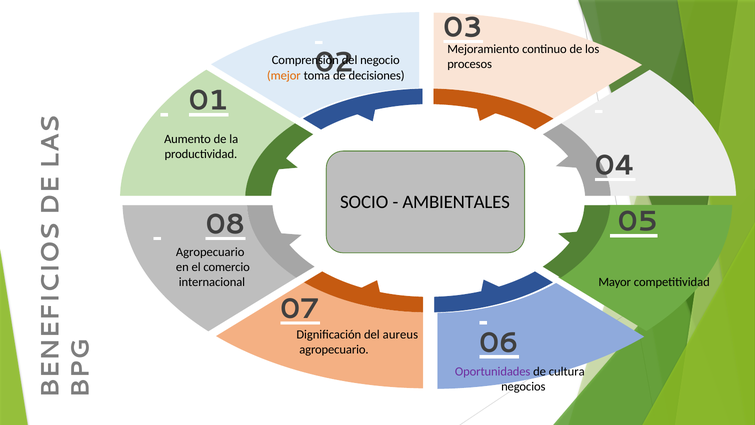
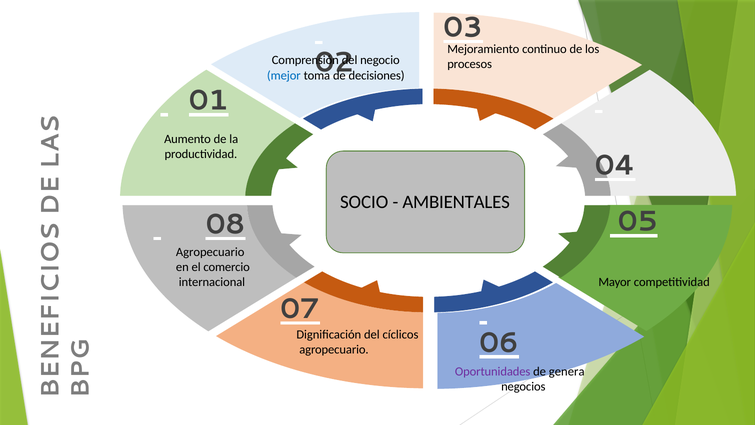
mejor colour: orange -> blue
aureus: aureus -> cíclicos
cultura: cultura -> genera
